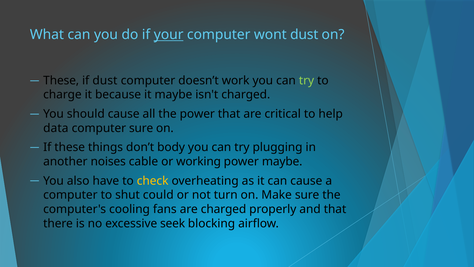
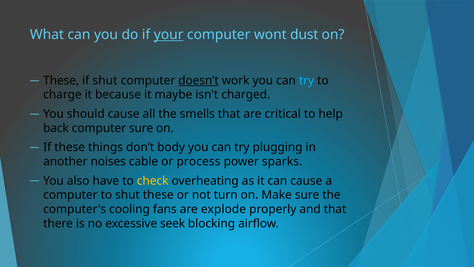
if dust: dust -> shut
doesn’t underline: none -> present
try at (307, 80) colour: light green -> light blue
the power: power -> smells
data: data -> back
working: working -> process
power maybe: maybe -> sparks
shut could: could -> these
are charged: charged -> explode
